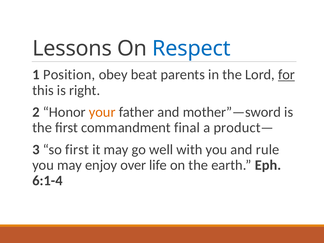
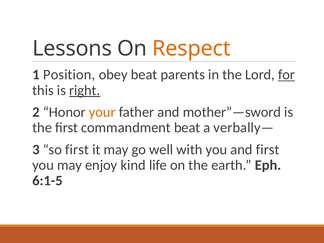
Respect colour: blue -> orange
right underline: none -> present
commandment final: final -> beat
product—: product— -> verbally—
and rule: rule -> first
over: over -> kind
6:1-4: 6:1-4 -> 6:1-5
